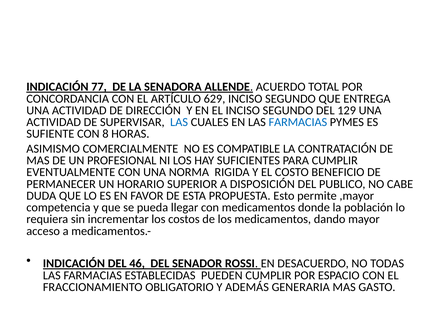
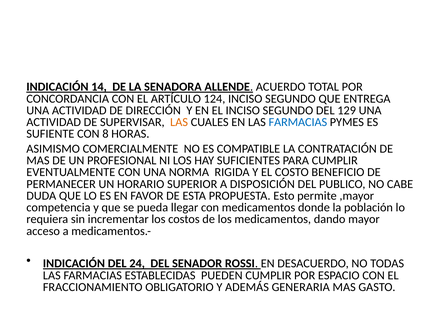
77: 77 -> 14
629: 629 -> 124
LAS at (179, 122) colour: blue -> orange
46: 46 -> 24
